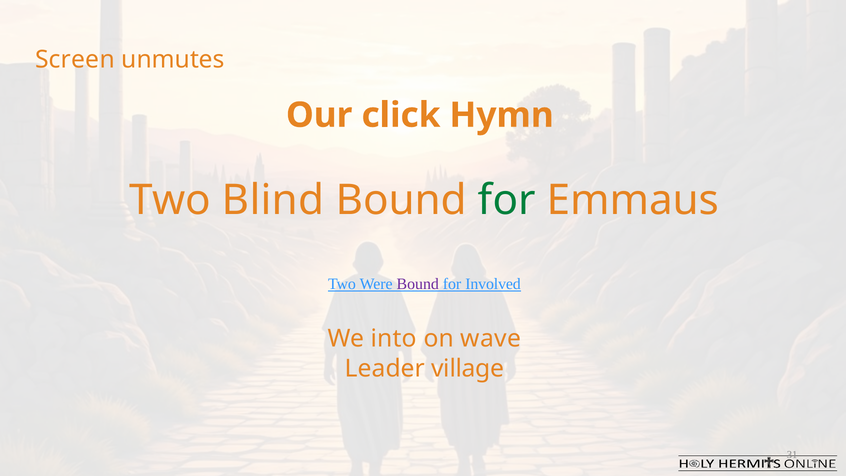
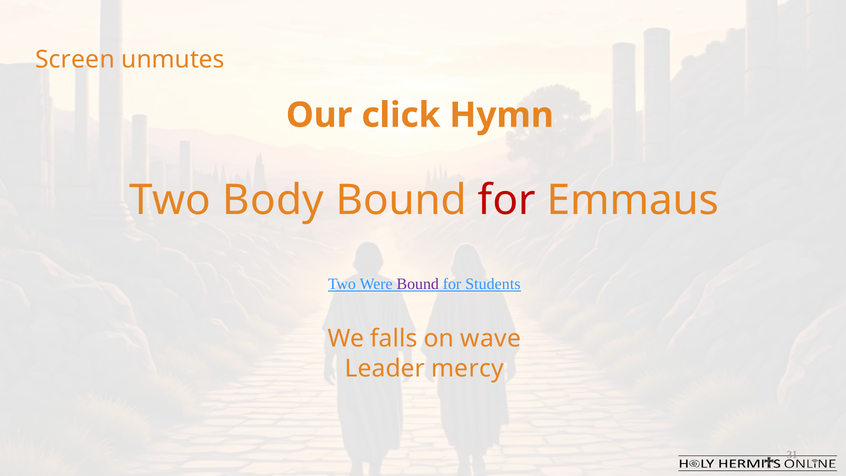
Blind: Blind -> Body
for at (507, 200) colour: green -> red
Involved: Involved -> Students
into: into -> falls
village: village -> mercy
